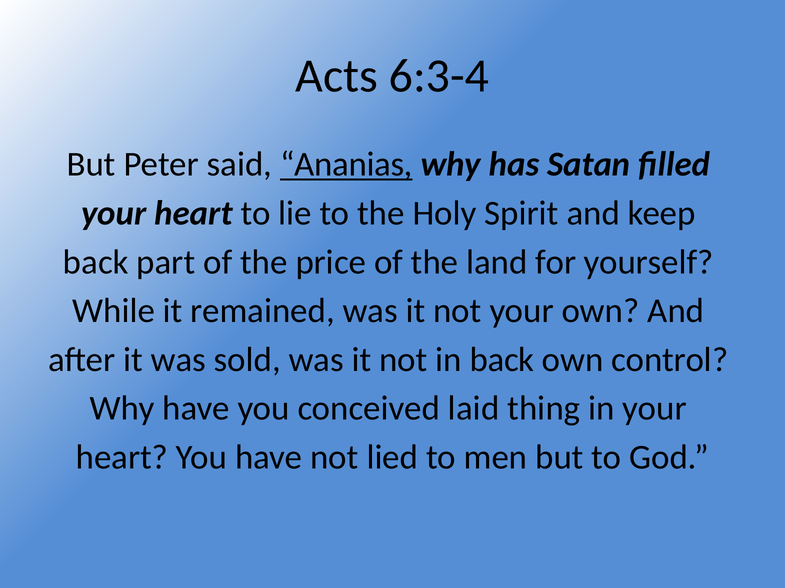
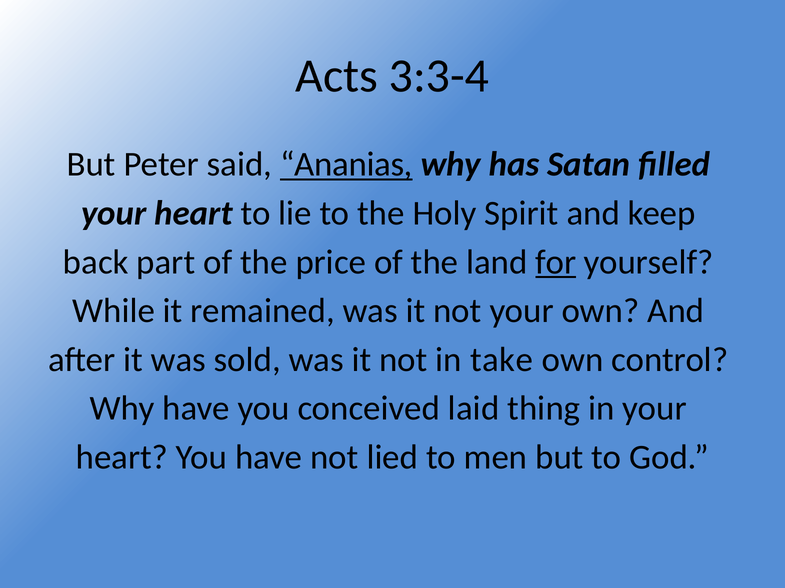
6:3-4: 6:3-4 -> 3:3-4
for underline: none -> present
in back: back -> take
